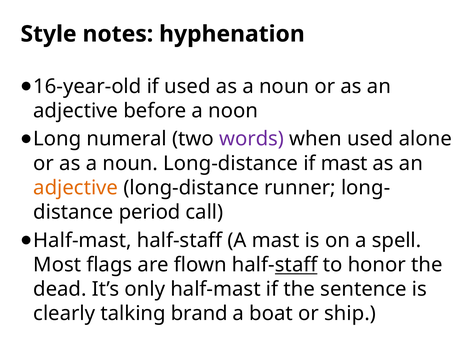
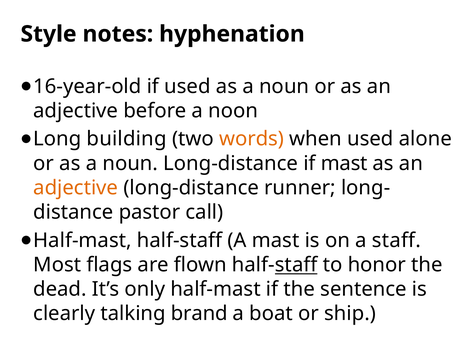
numeral: numeral -> building
words colour: purple -> orange
period: period -> pastor
spell: spell -> staff
